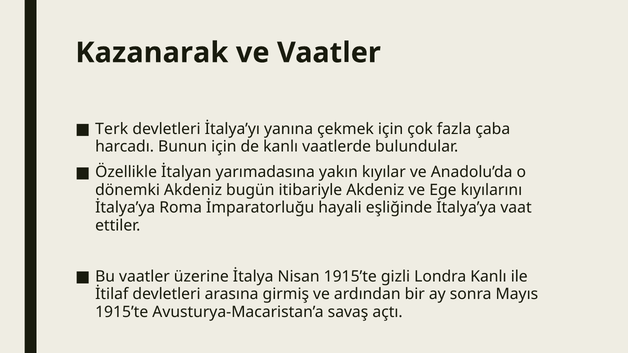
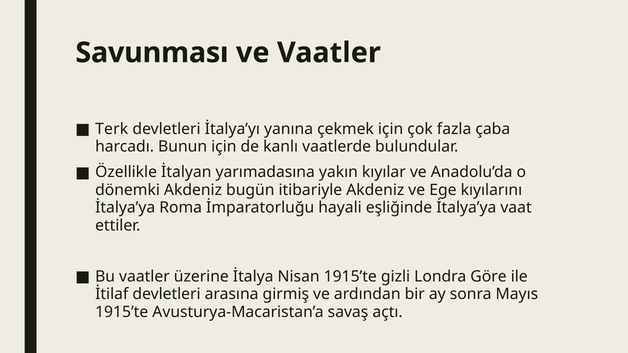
Kazanarak: Kazanarak -> Savunması
Londra Kanlı: Kanlı -> Göre
